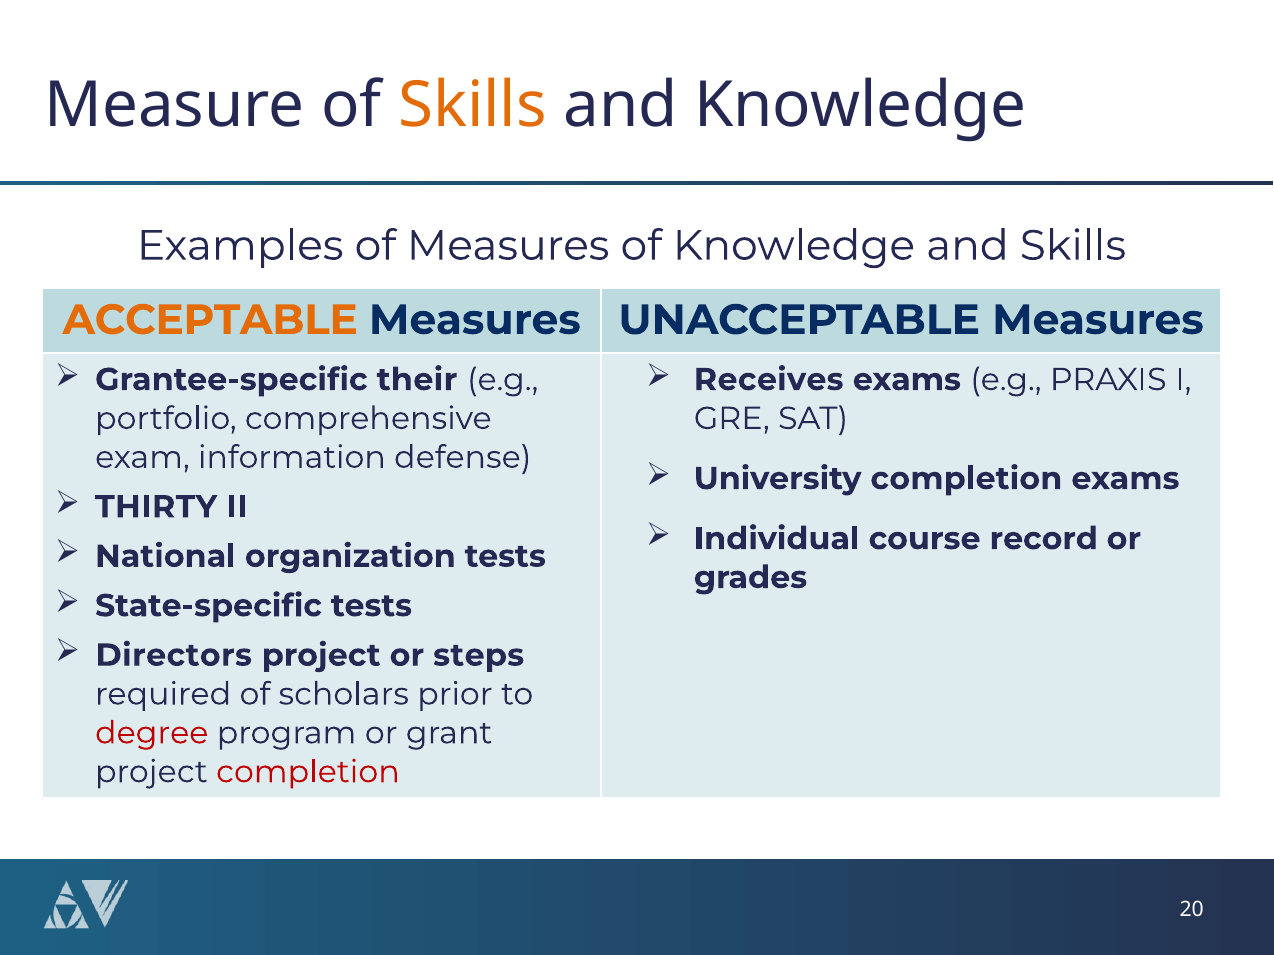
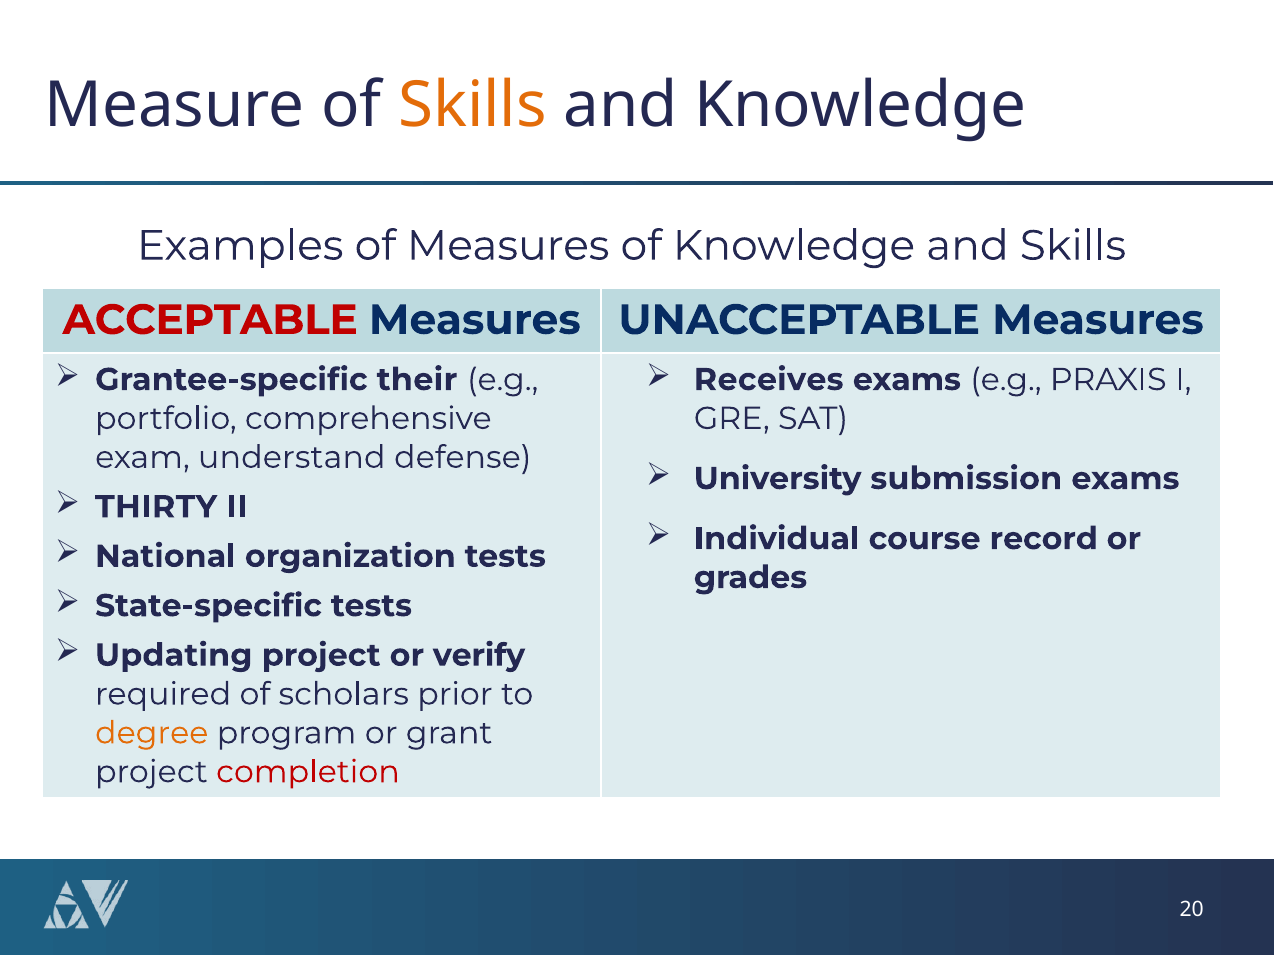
ACCEPTABLE colour: orange -> red
information: information -> understand
University completion: completion -> submission
Directors: Directors -> Updating
steps: steps -> verify
degree colour: red -> orange
